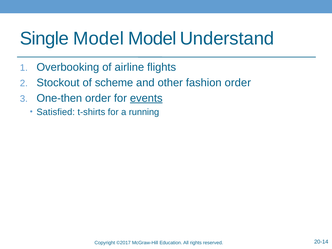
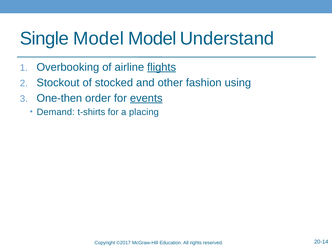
flights underline: none -> present
scheme: scheme -> stocked
fashion order: order -> using
Satisfied: Satisfied -> Demand
running: running -> placing
